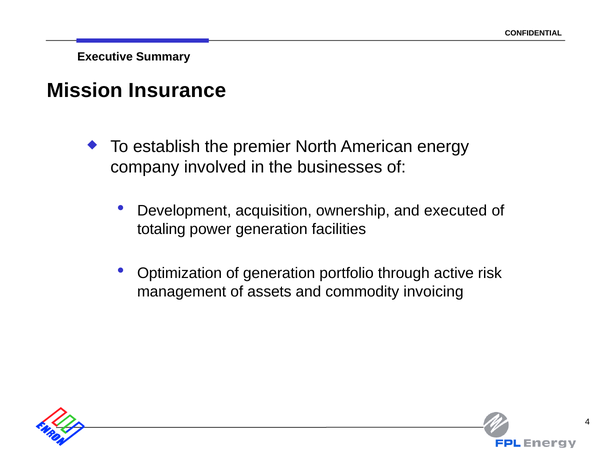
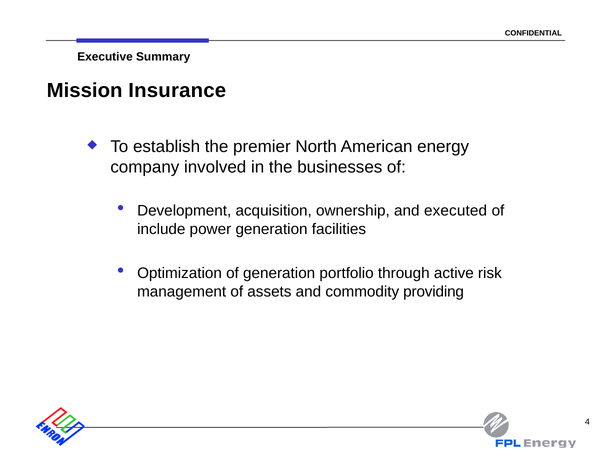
totaling: totaling -> include
invoicing: invoicing -> providing
